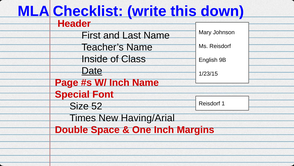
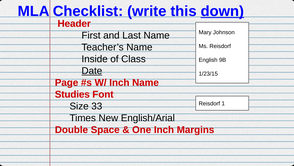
down underline: none -> present
Special: Special -> Studies
52: 52 -> 33
Having/Arial: Having/Arial -> English/Arial
